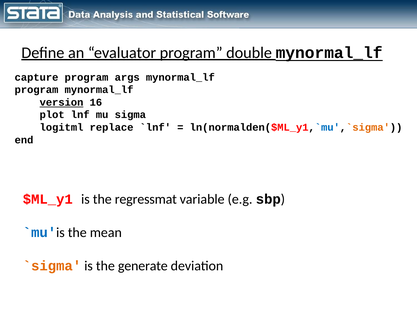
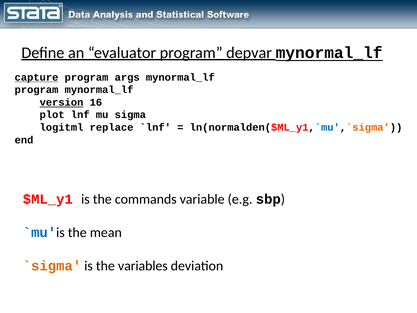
double: double -> depvar
capture underline: none -> present
regressmat: regressmat -> commands
generate: generate -> variables
